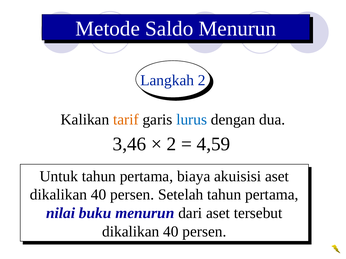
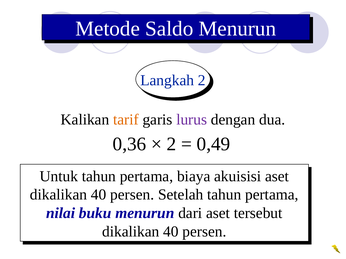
lurus colour: blue -> purple
3,46: 3,46 -> 0,36
4,59: 4,59 -> 0,49
